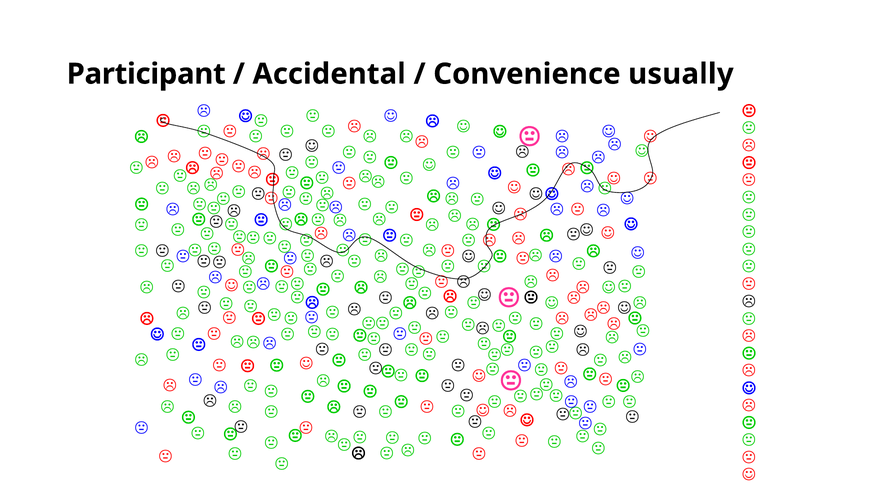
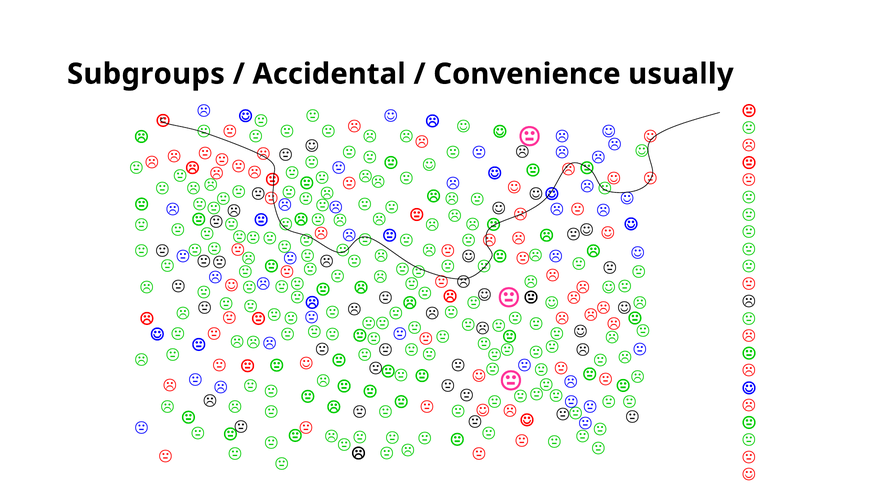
Participant: Participant -> Subgroups
